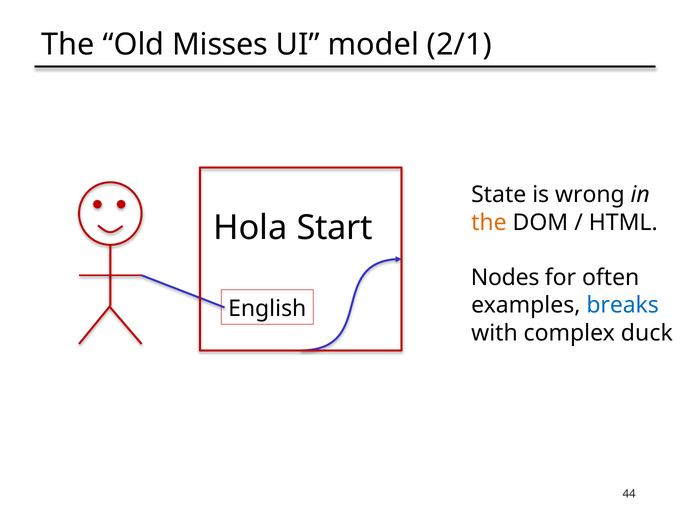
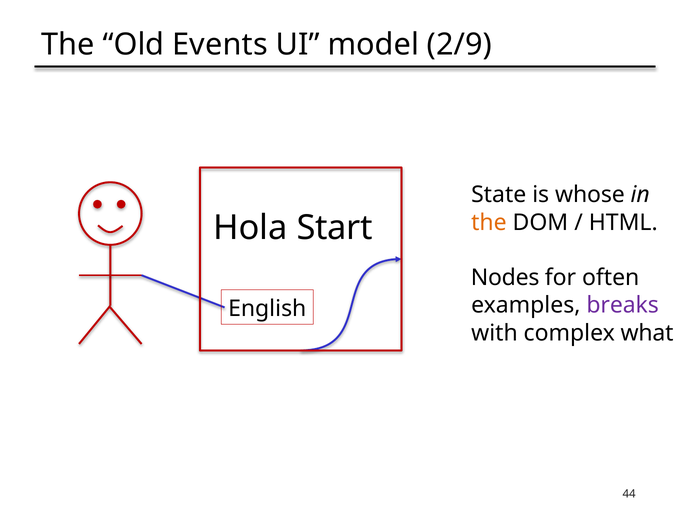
Misses: Misses -> Events
2/1: 2/1 -> 2/9
wrong: wrong -> whose
breaks colour: blue -> purple
duck: duck -> what
